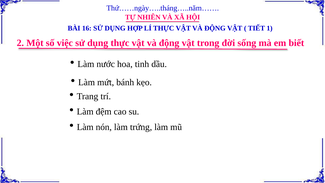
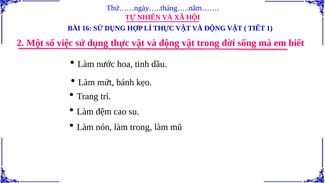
làm trứng: trứng -> trong
